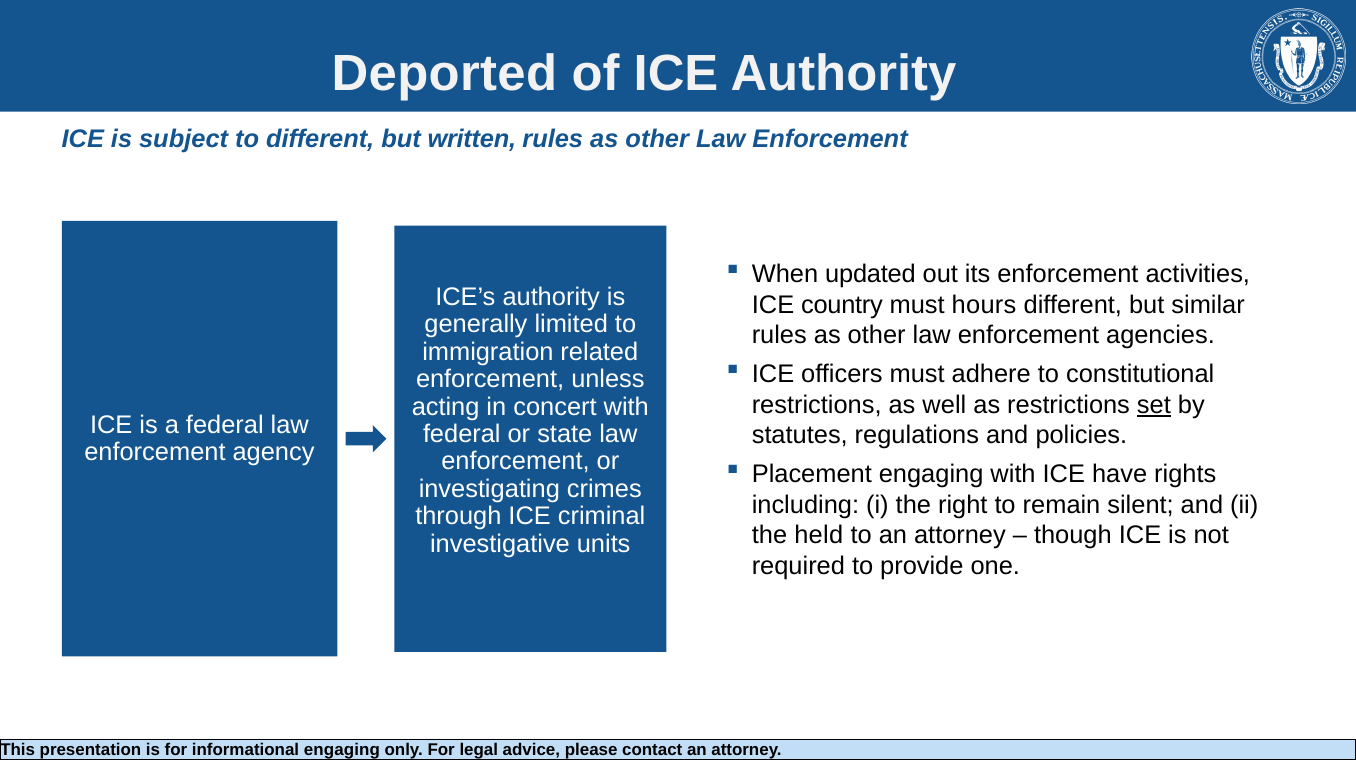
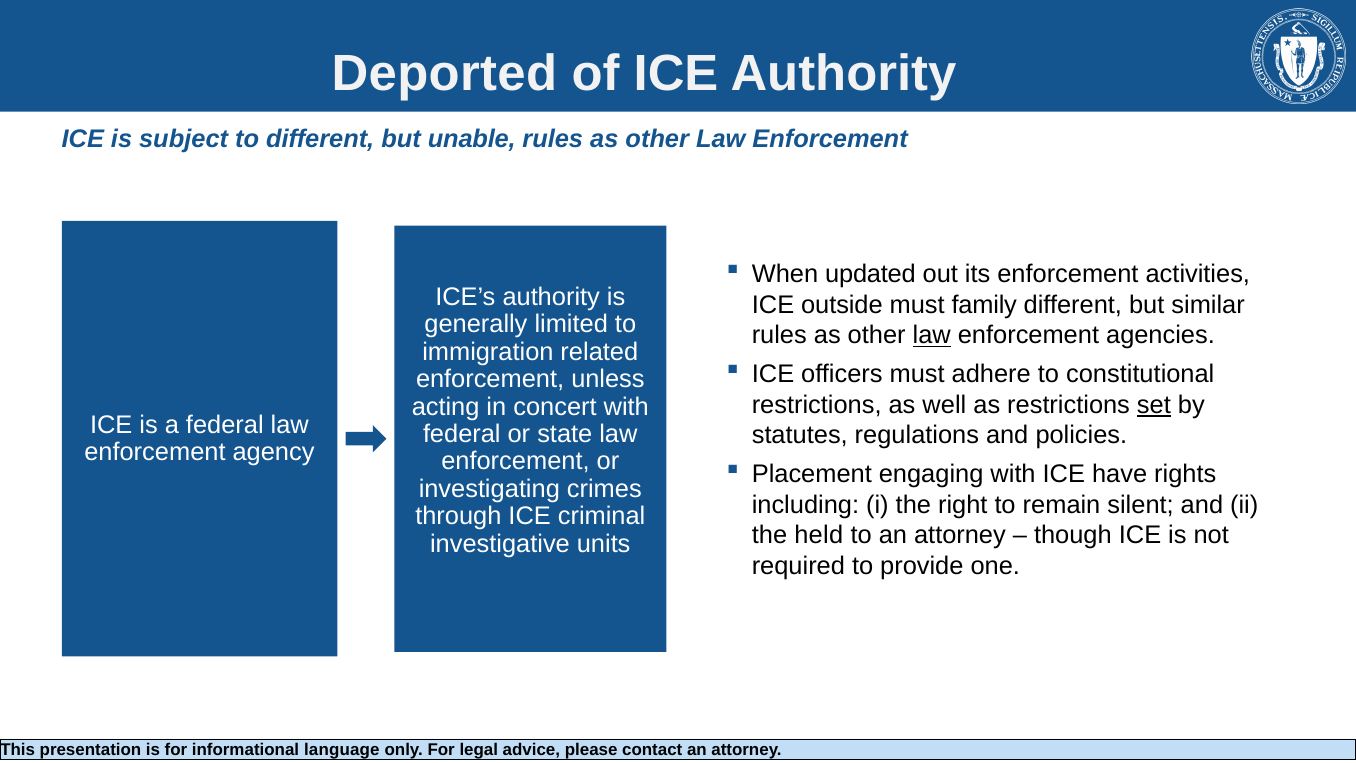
written: written -> unable
country: country -> outside
hours: hours -> family
law at (932, 335) underline: none -> present
informational engaging: engaging -> language
